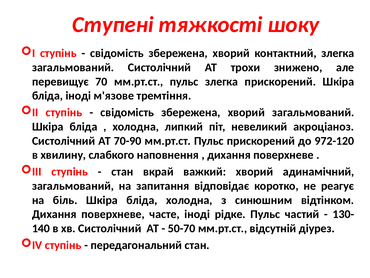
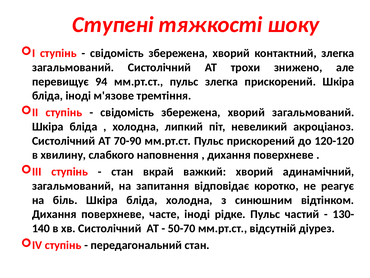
70: 70 -> 94
972-120: 972-120 -> 120-120
